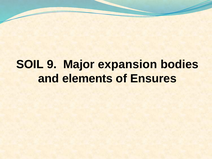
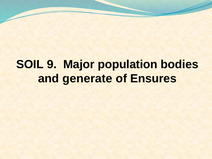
expansion: expansion -> population
elements: elements -> generate
